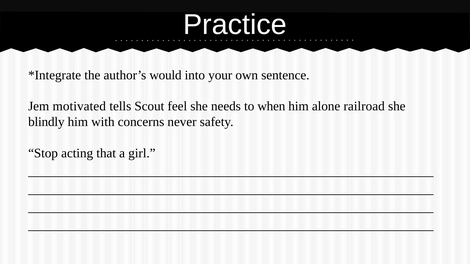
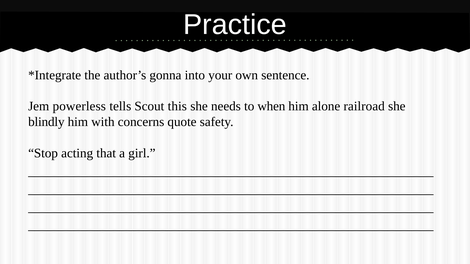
would: would -> gonna
motivated: motivated -> powerless
feel: feel -> this
never: never -> quote
